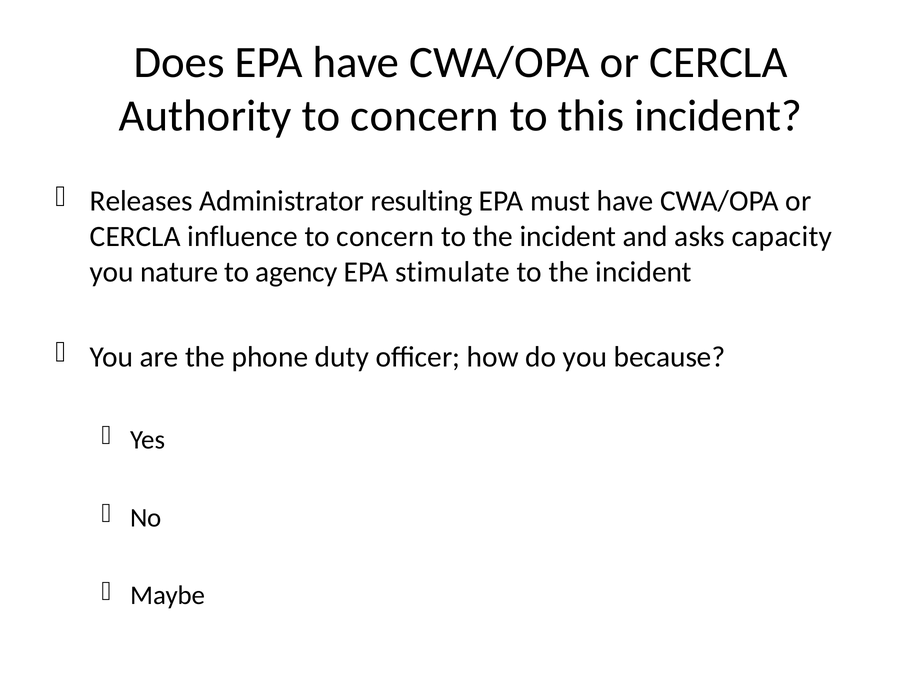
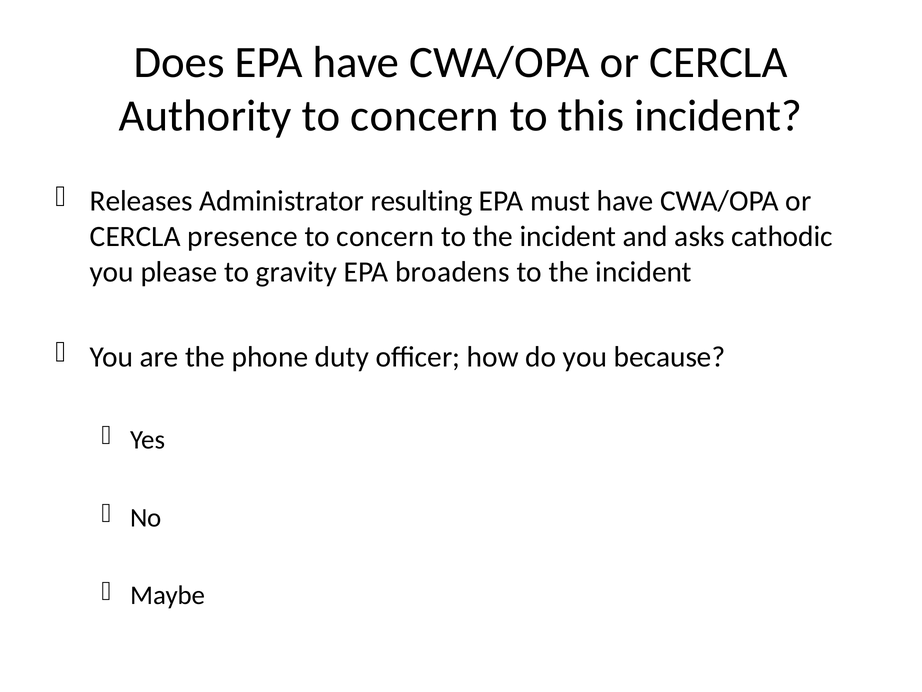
influence: influence -> presence
capacity: capacity -> cathodic
nature: nature -> please
agency: agency -> gravity
stimulate: stimulate -> broadens
